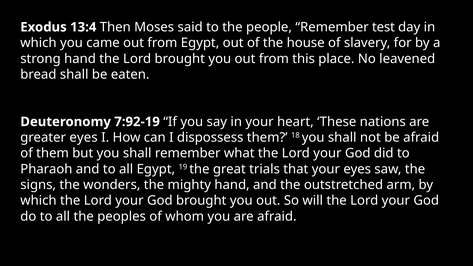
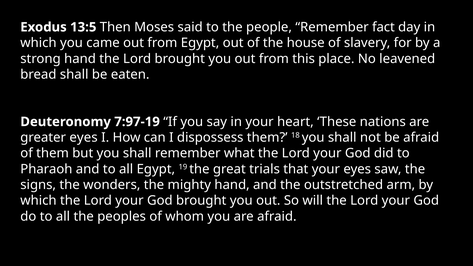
13:4: 13:4 -> 13:5
test: test -> fact
7:92-19: 7:92-19 -> 7:97-19
